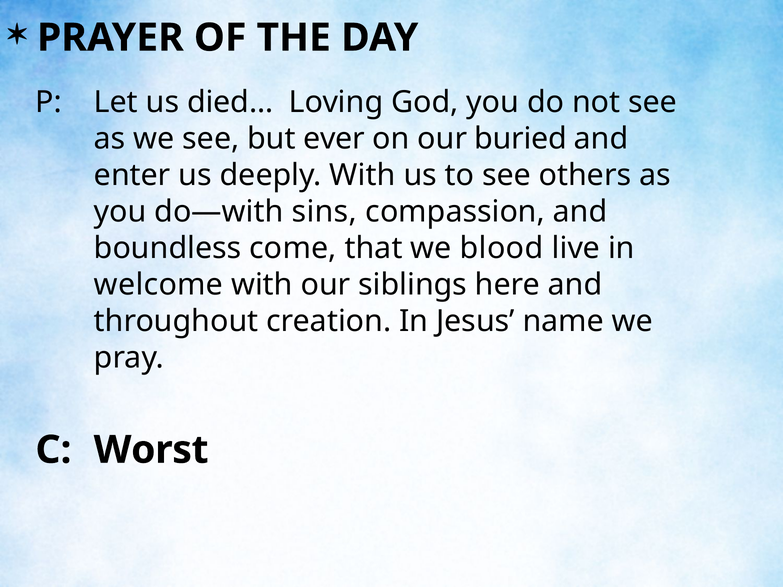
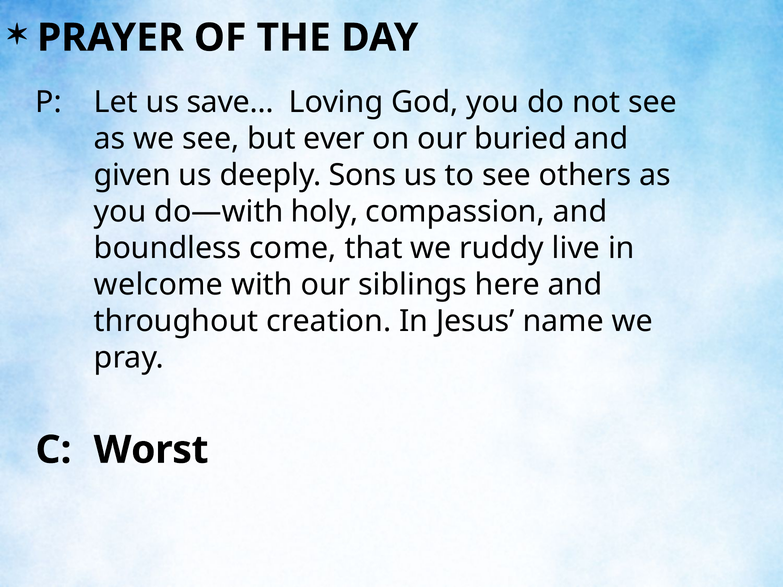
died…: died… -> save…
enter: enter -> given
deeply With: With -> Sons
sins: sins -> holy
blood: blood -> ruddy
